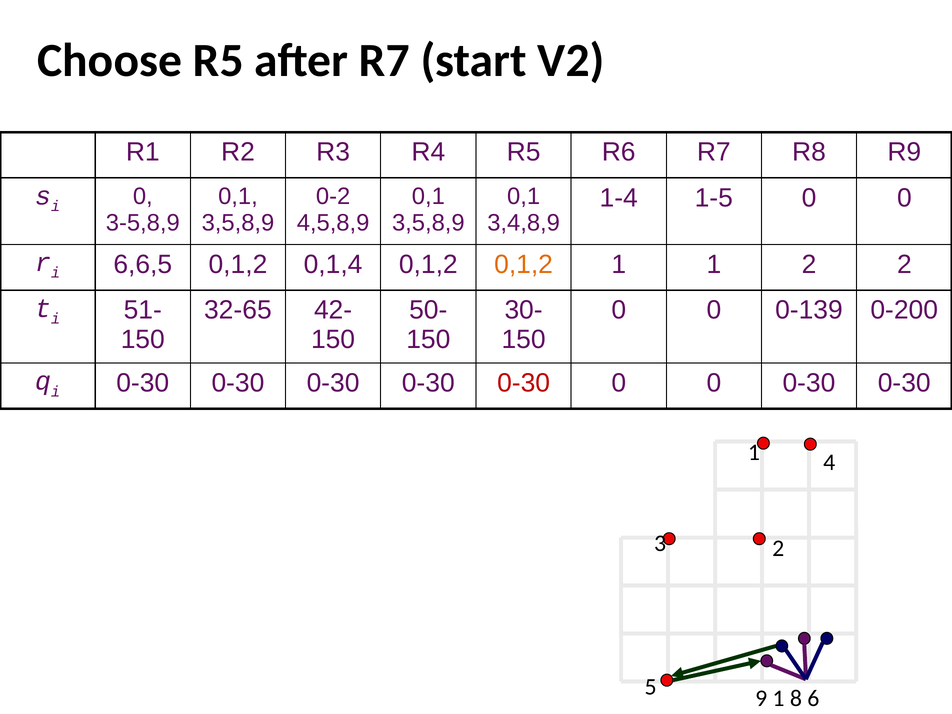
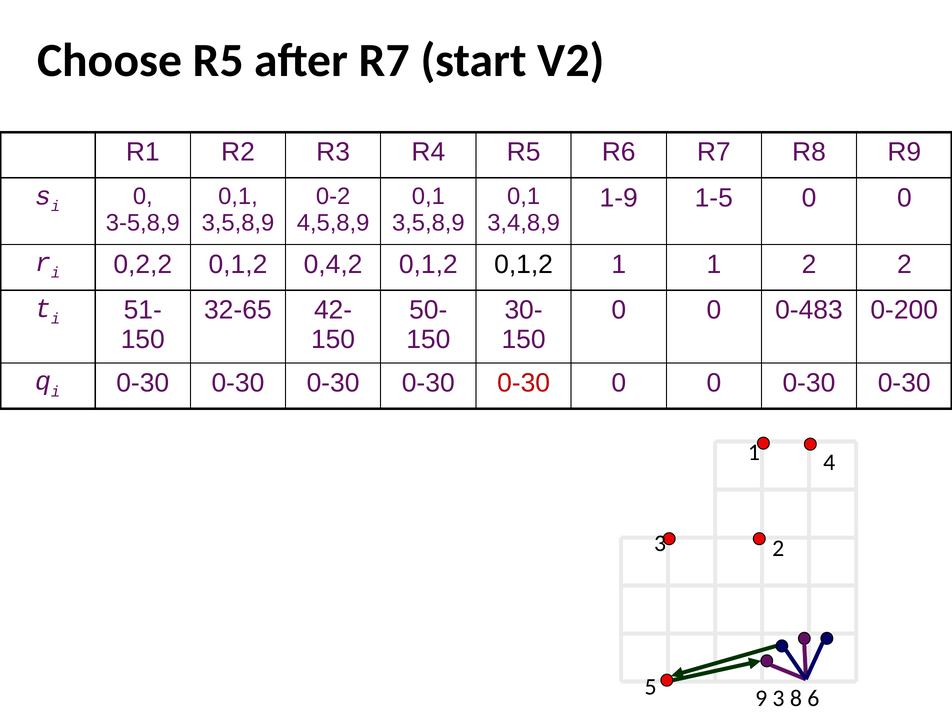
1-4: 1-4 -> 1-9
6,6,5: 6,6,5 -> 0,2,2
0,1,4: 0,1,4 -> 0,4,2
0,1,2 at (524, 264) colour: orange -> black
0-139: 0-139 -> 0-483
9 1: 1 -> 3
